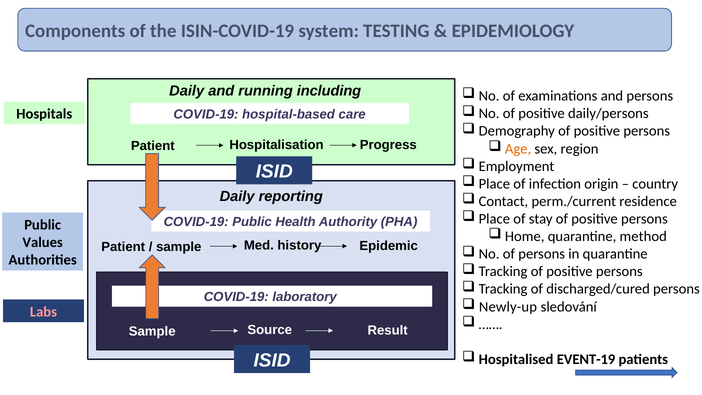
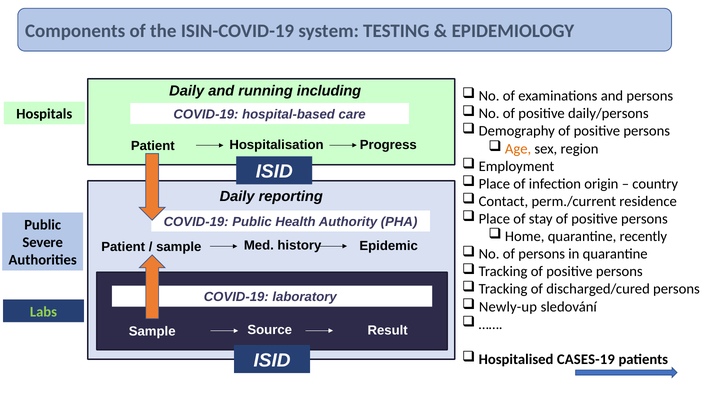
method: method -> recently
Values: Values -> Severe
Labs colour: pink -> light green
EVENT-19: EVENT-19 -> CASES-19
